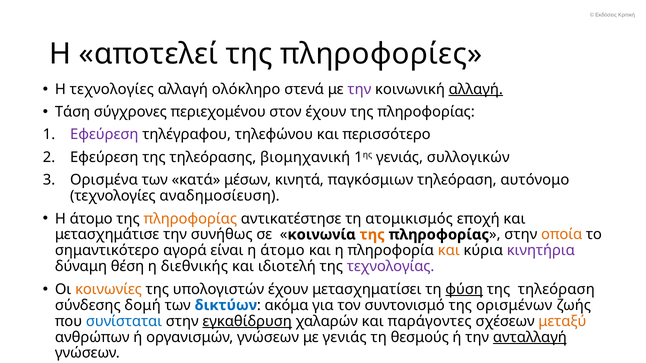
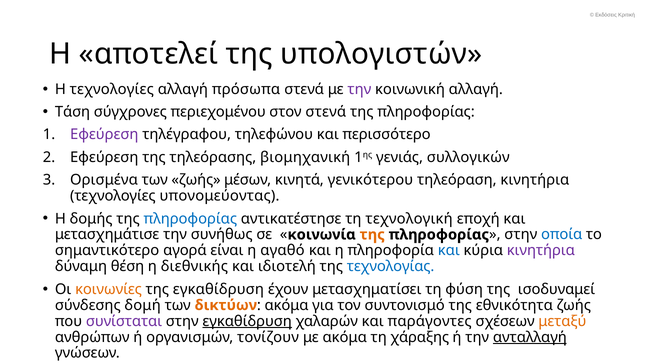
πληροφορίες: πληροφορίες -> υπολογιστών
ολόκληρο: ολόκληρο -> πρόσωπα
αλλαγή at (476, 89) underline: present -> none
στον έχουν: έχουν -> στενά
των κατά: κατά -> ζωής
παγκόσμιων: παγκόσμιων -> γενικότερου
τηλεόραση αυτόνομο: αυτόνομο -> κινητήρια
αναδημοσίευση: αναδημοσίευση -> υπονομεύοντας
άτομο at (91, 219): άτομο -> δομής
πληροφορίας at (190, 219) colour: orange -> blue
ατομικισμός: ατομικισμός -> τεχνολογική
οποία colour: orange -> blue
είναι η άτομο: άτομο -> αγαθό
και at (449, 251) colour: orange -> blue
τεχνολογίας colour: purple -> blue
της υπολογιστών: υπολογιστών -> εγκαθίδρυση
φύση underline: present -> none
της τηλεόραση: τηλεόραση -> ισοδυναμεί
δικτύων colour: blue -> orange
ορισμένων: ορισμένων -> εθνικότητα
συνίσταται colour: blue -> purple
οργανισμών γνώσεων: γνώσεων -> τονίζουν
με γενιάς: γενιάς -> ακόμα
θεσμούς: θεσμούς -> χάραξης
